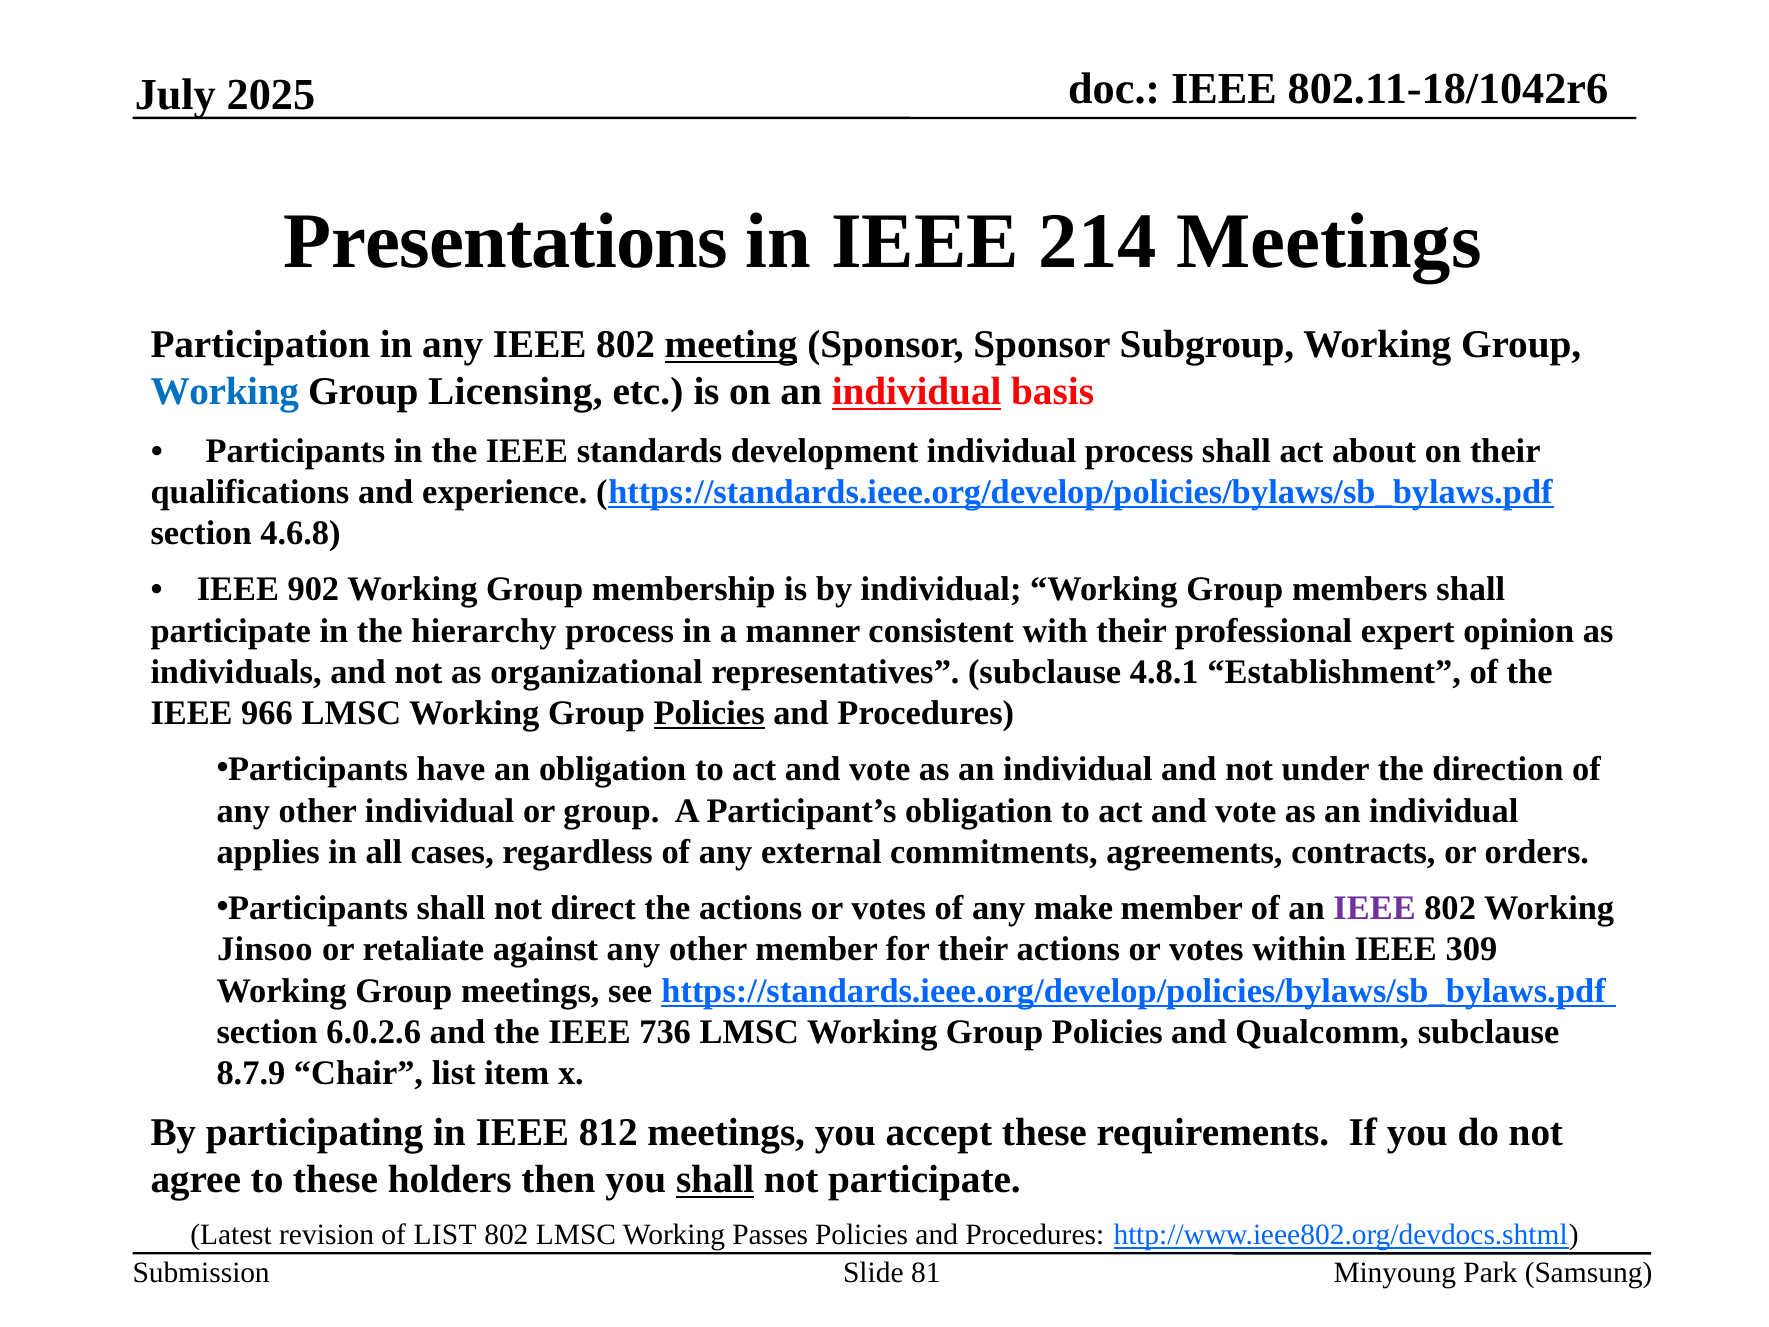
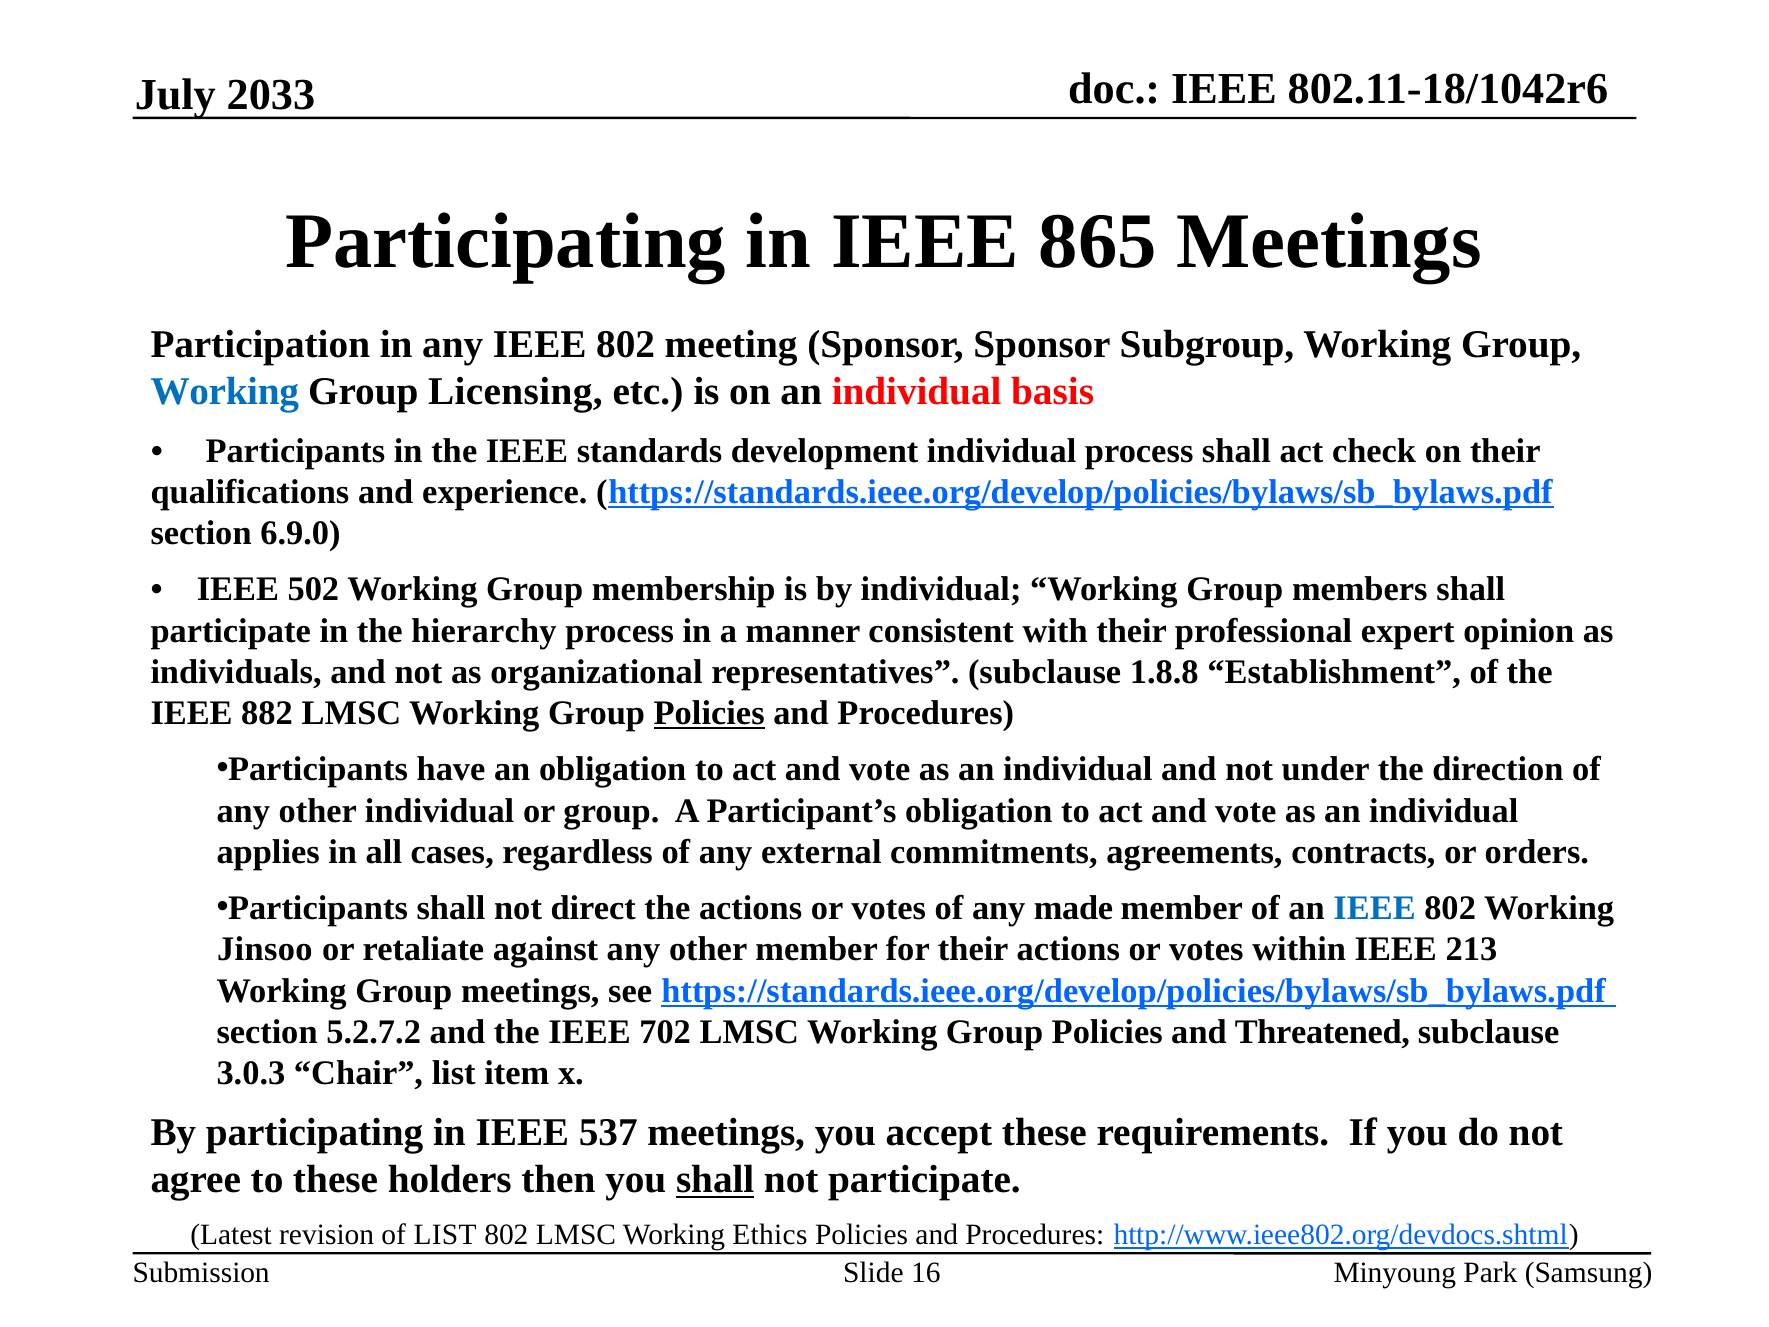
2025: 2025 -> 2033
Presentations at (506, 241): Presentations -> Participating
214: 214 -> 865
meeting underline: present -> none
individual at (917, 392) underline: present -> none
about: about -> check
4.6.8: 4.6.8 -> 6.9.0
902: 902 -> 502
4.8.1: 4.8.1 -> 1.8.8
966: 966 -> 882
make: make -> made
IEEE at (1375, 908) colour: purple -> blue
309: 309 -> 213
6.0.2.6: 6.0.2.6 -> 5.2.7.2
736: 736 -> 702
Qualcomm: Qualcomm -> Threatened
8.7.9: 8.7.9 -> 3.0.3
812: 812 -> 537
Passes: Passes -> Ethics
81: 81 -> 16
